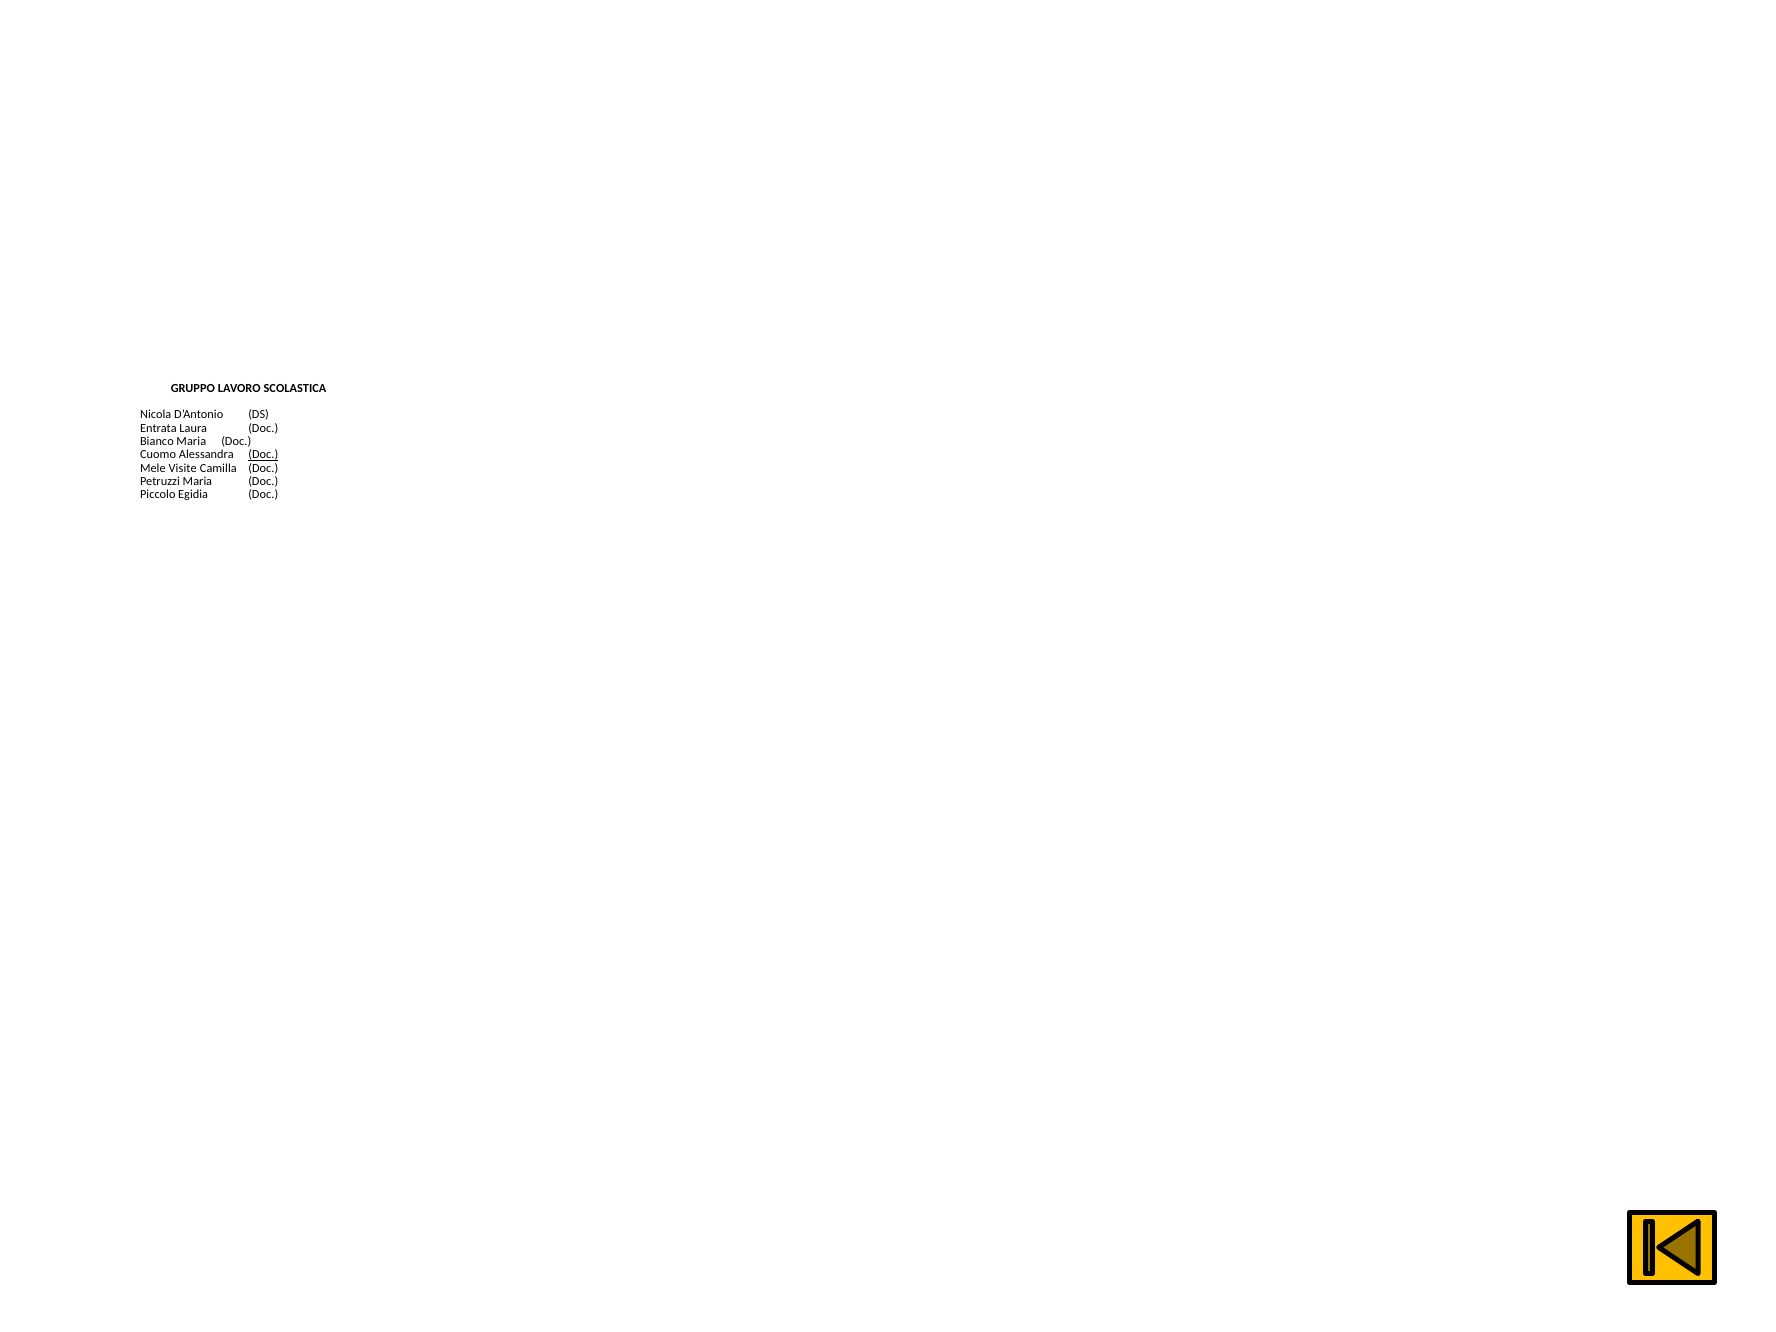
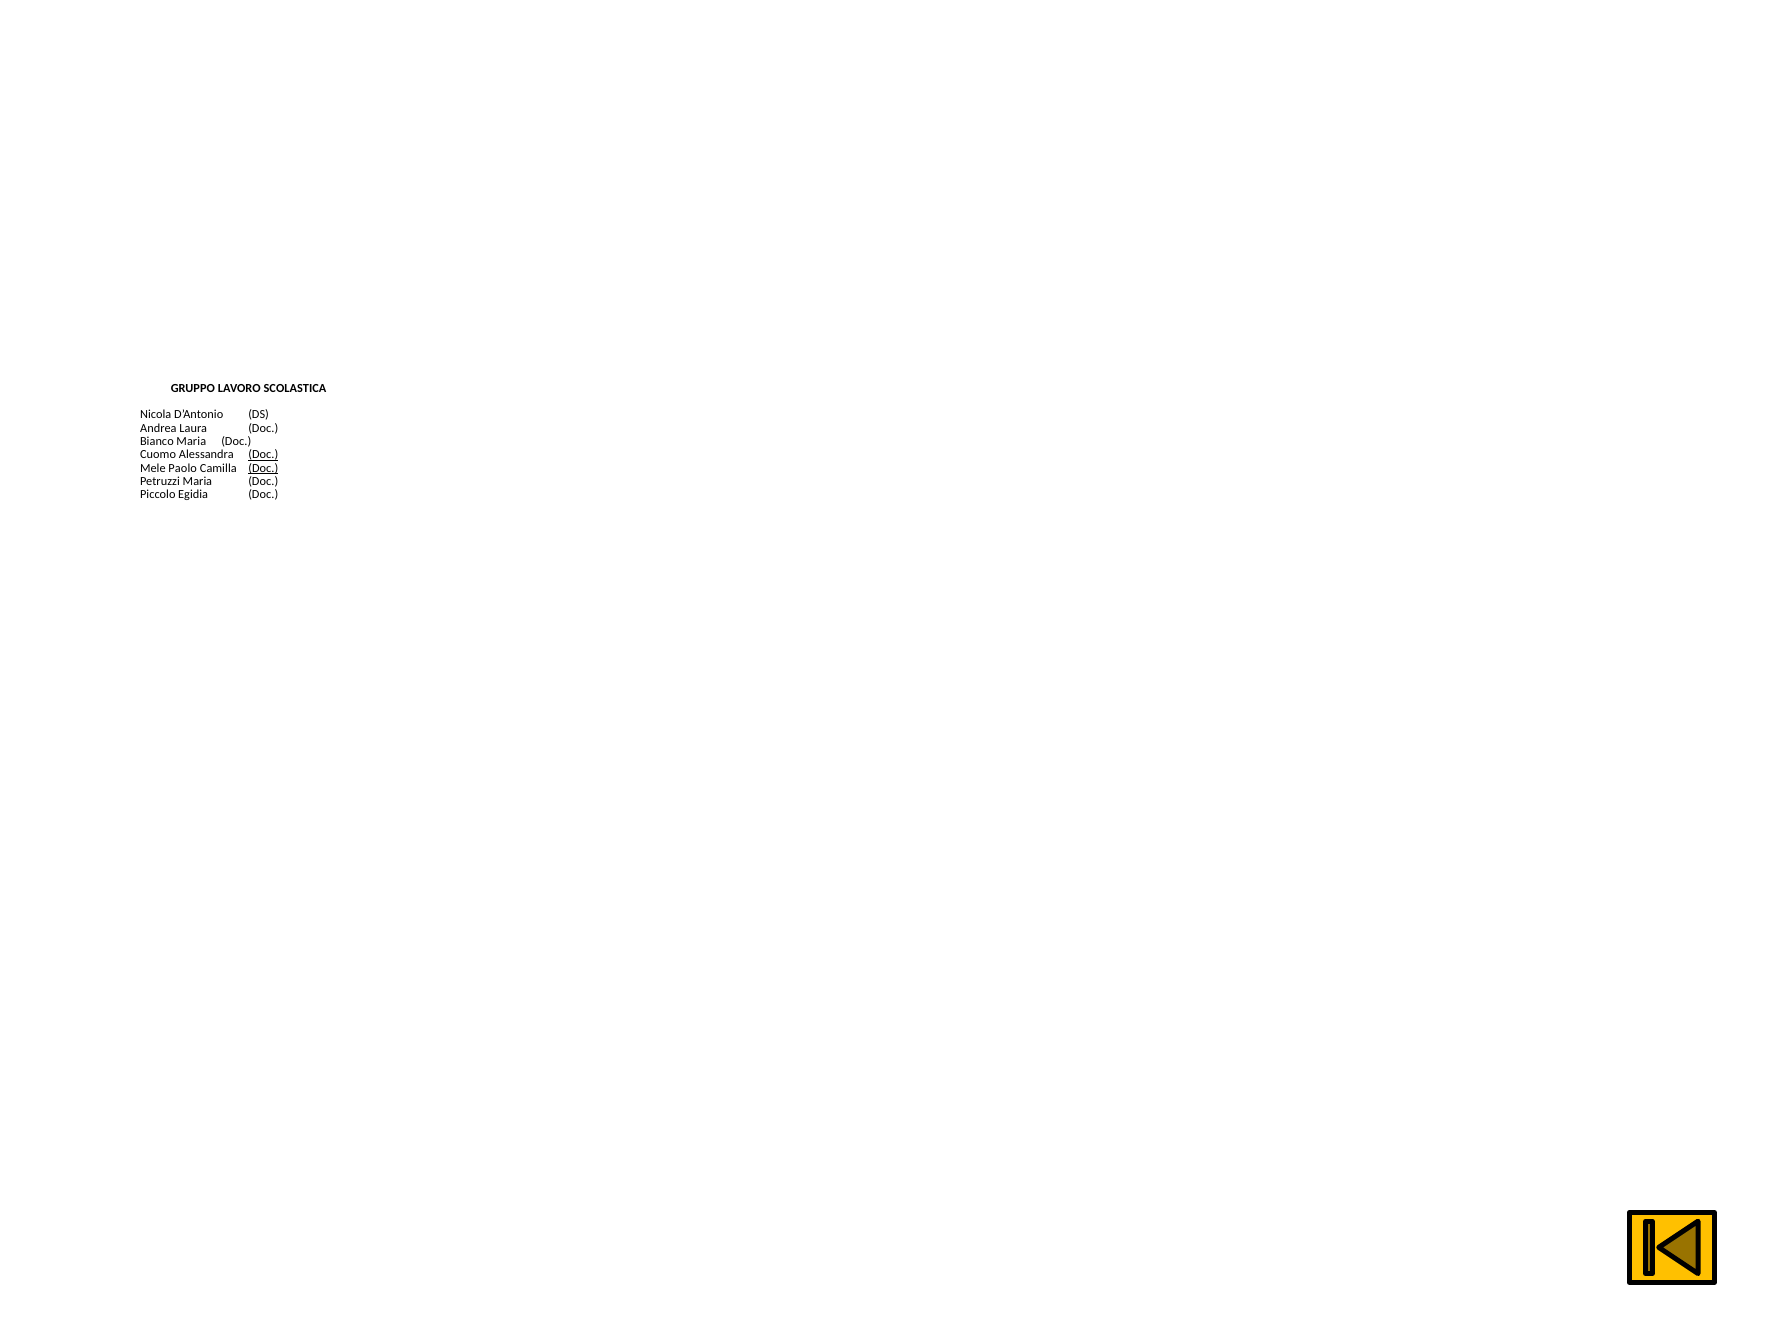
Entrata: Entrata -> Andrea
Visite: Visite -> Paolo
Doc at (263, 468) underline: none -> present
